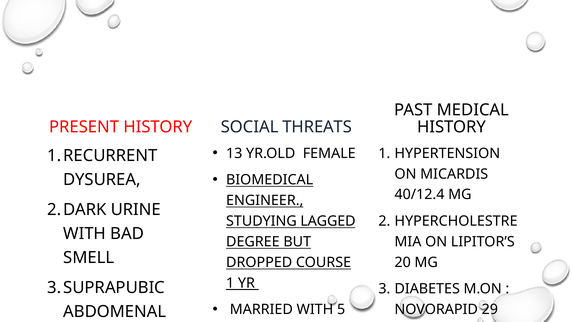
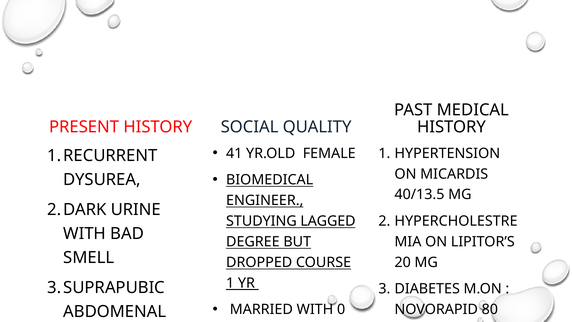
THREATS: THREATS -> QUALITY
13: 13 -> 41
40/12.4: 40/12.4 -> 40/13.5
5: 5 -> 0
29: 29 -> 80
